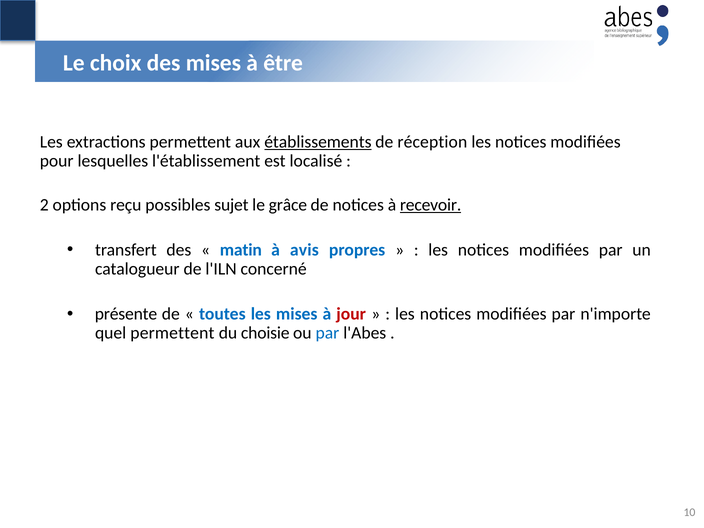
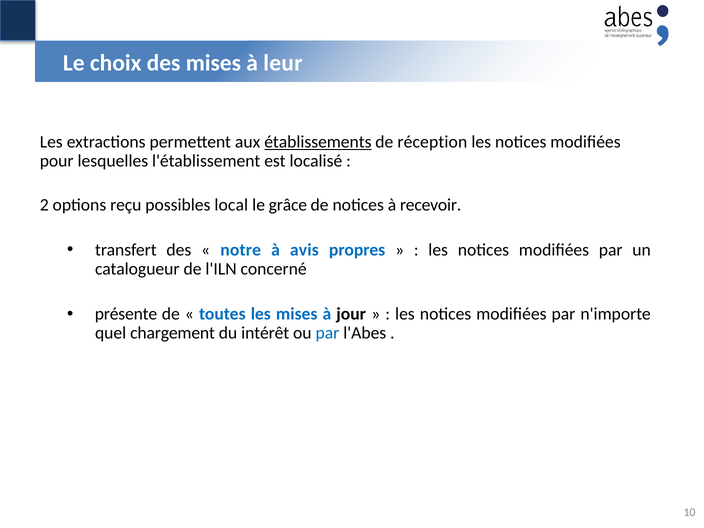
être: être -> leur
sujet: sujet -> local
recevoir underline: present -> none
matin: matin -> notre
jour colour: red -> black
quel permettent: permettent -> chargement
choisie: choisie -> intérêt
